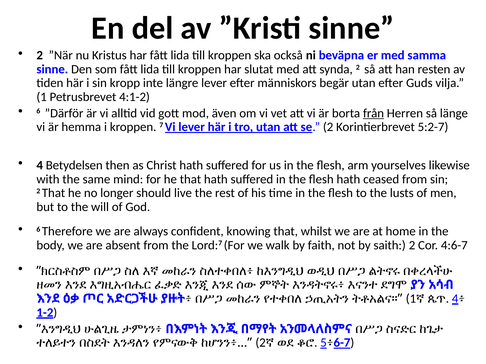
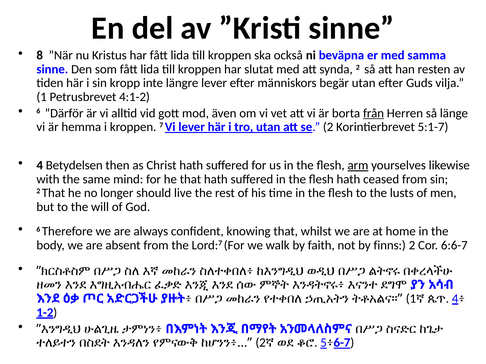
2 at (40, 55): 2 -> 8
5:2-7: 5:2-7 -> 5:1-7
arm underline: none -> present
saith: saith -> finns
4:6-7: 4:6-7 -> 6:6-7
